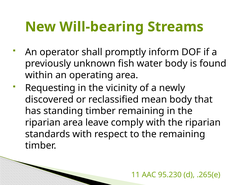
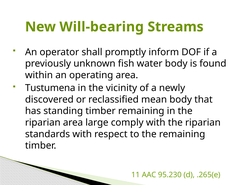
Requesting: Requesting -> Tustumena
leave: leave -> large
